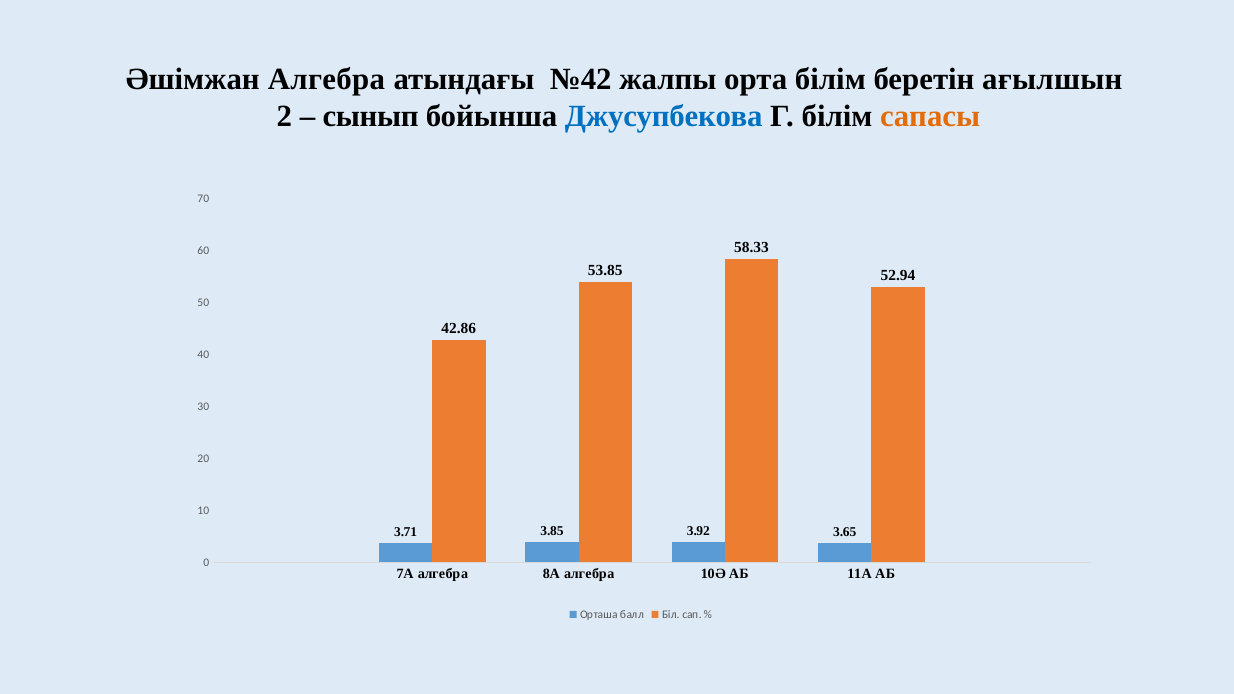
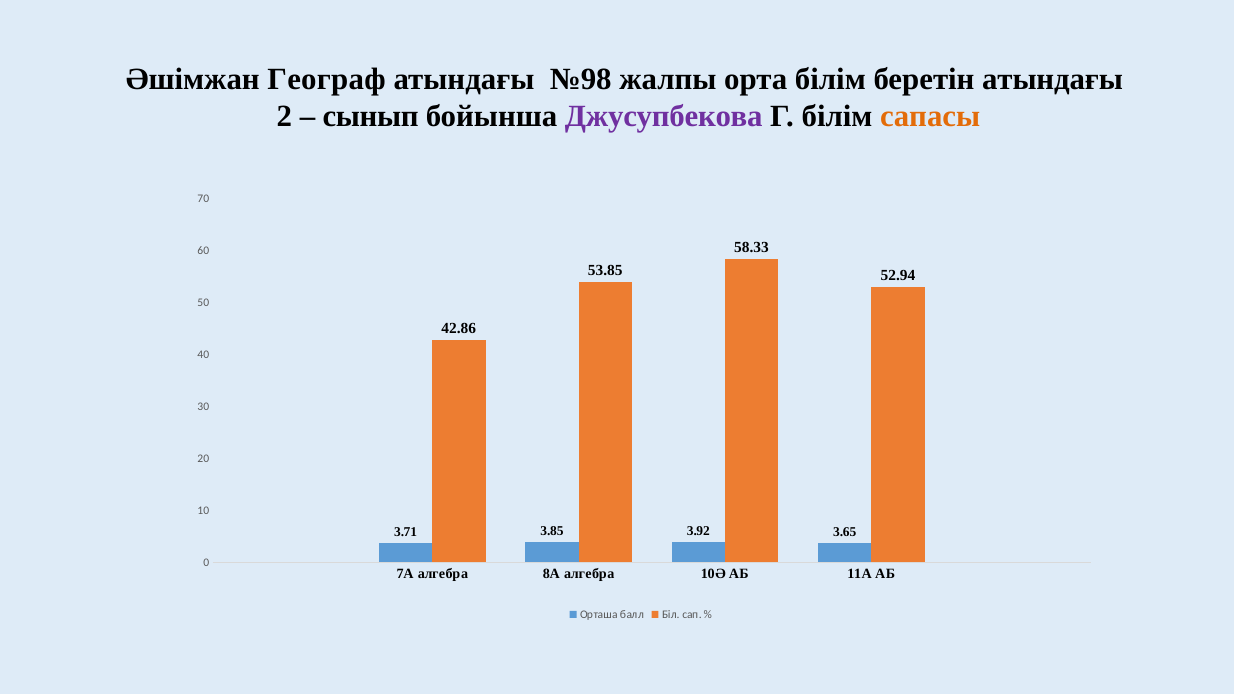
Әшімжан Алгебра: Алгебра -> Географ
№42: №42 -> №98
беретін ағылшын: ағылшын -> атындағы
Джусупбекова colour: blue -> purple
